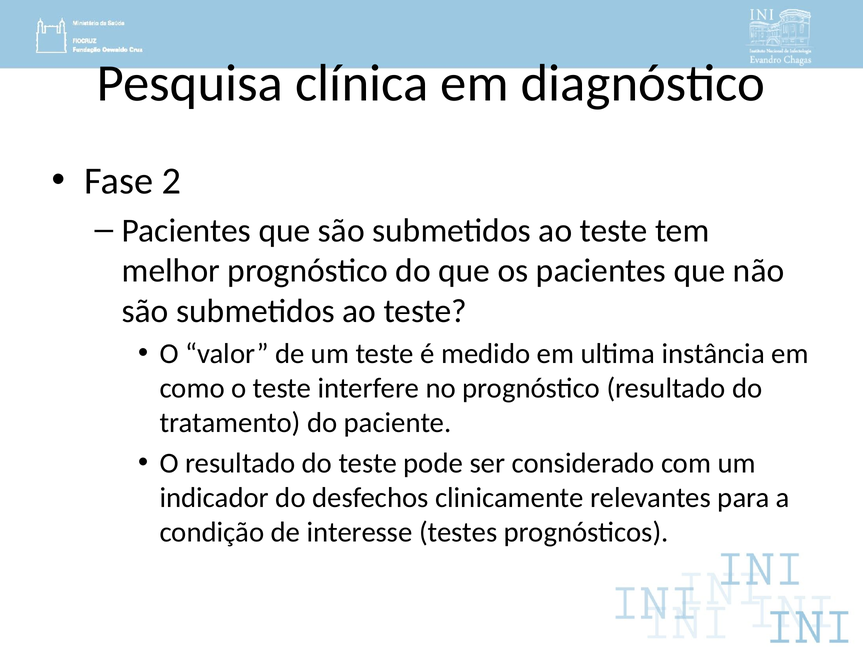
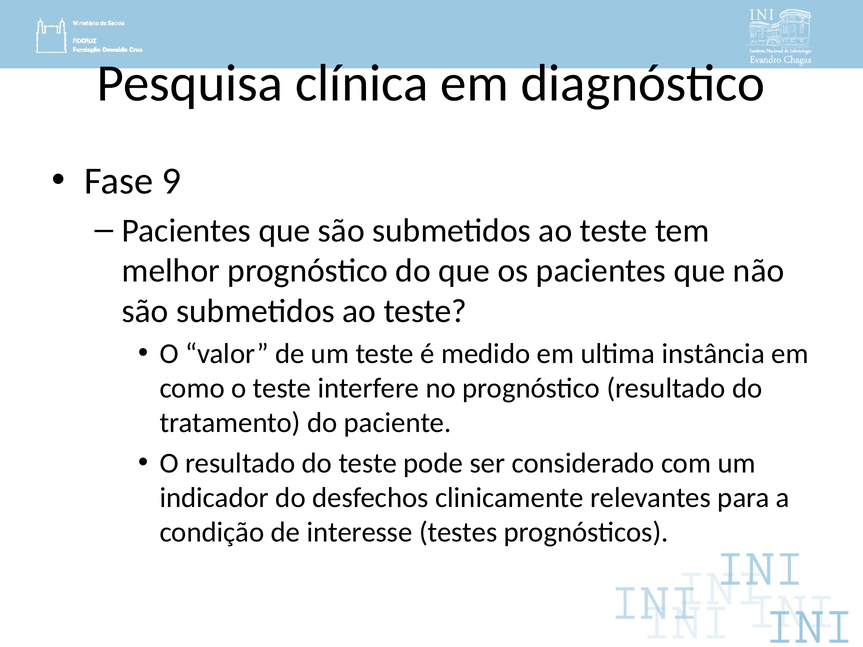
2: 2 -> 9
